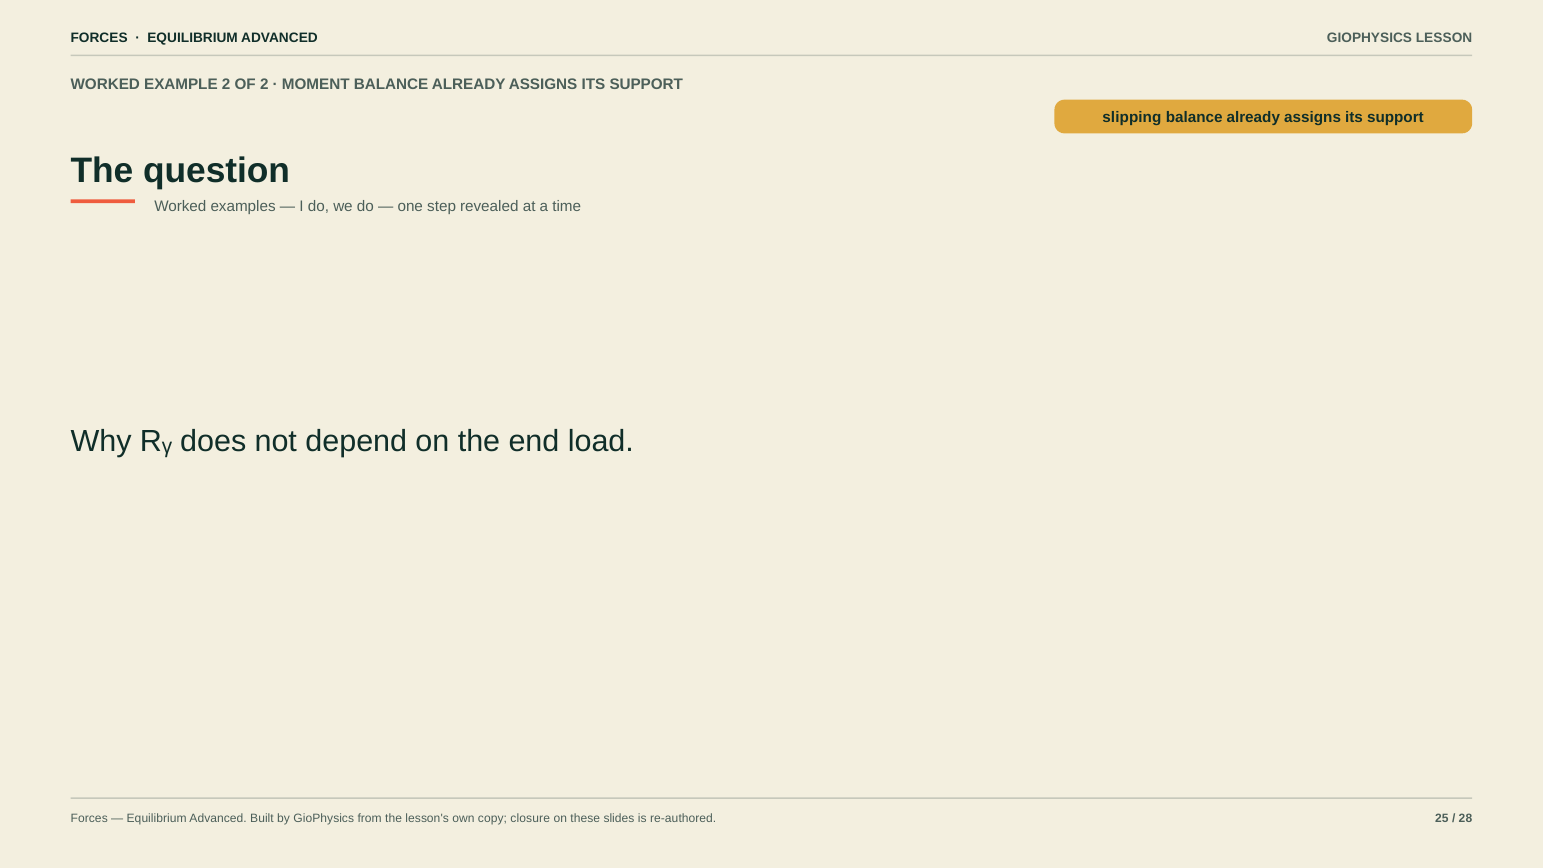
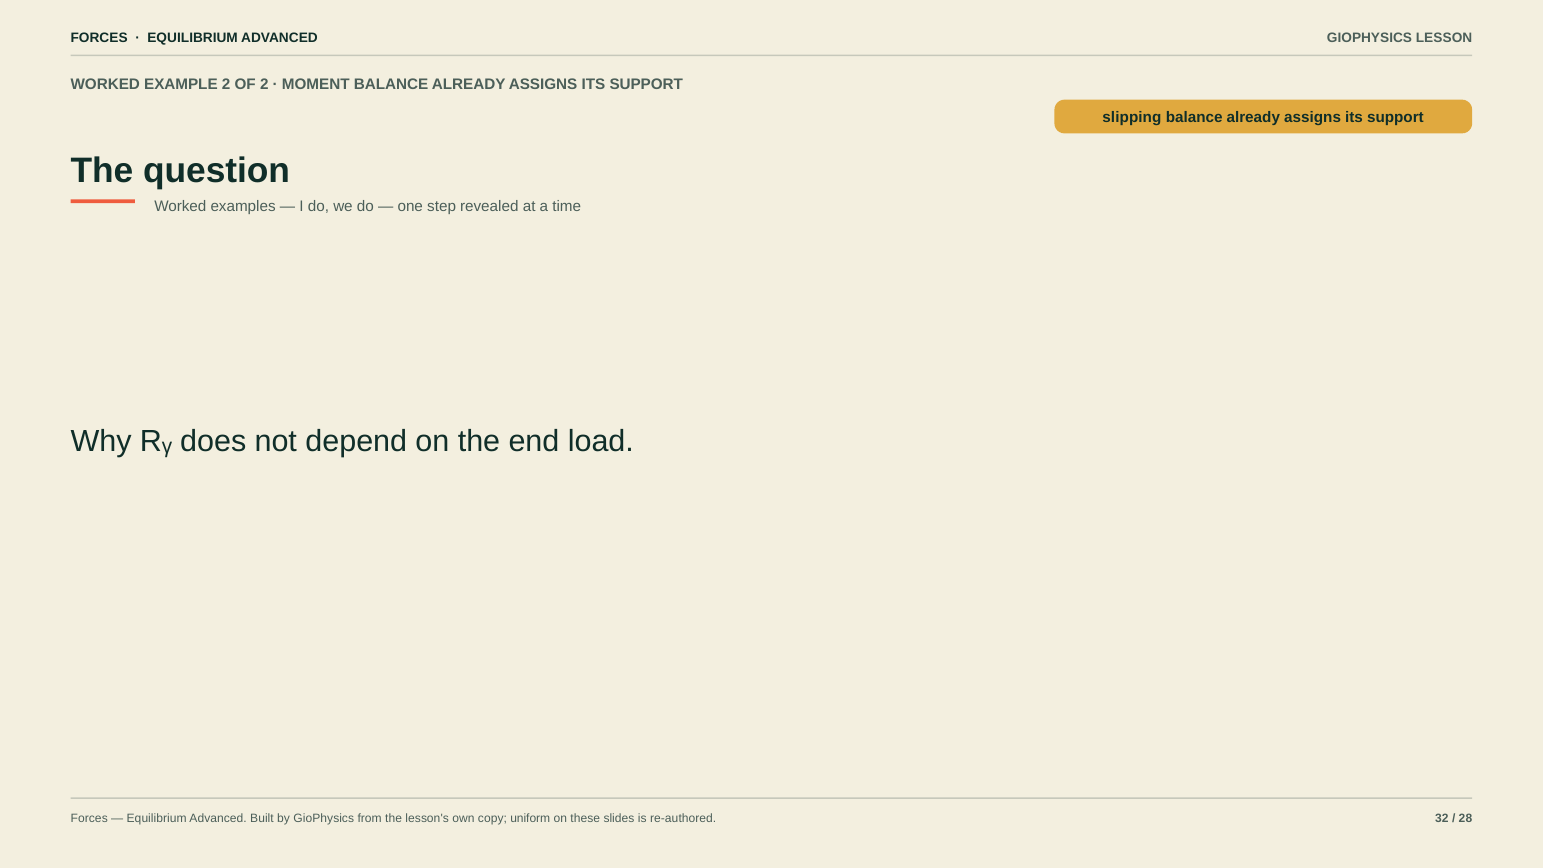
closure: closure -> uniform
25: 25 -> 32
